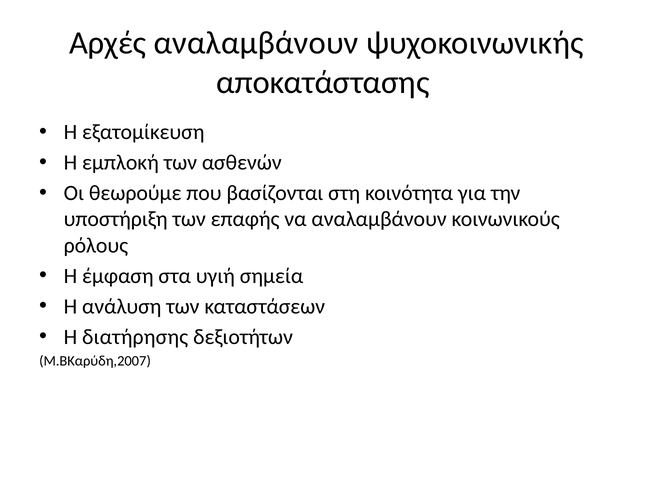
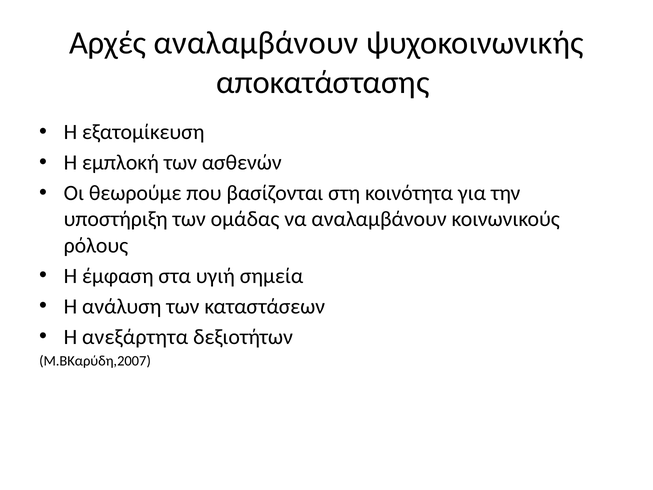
επαφής: επαφής -> ομάδας
διατήρησης: διατήρησης -> ανεξάρτητα
